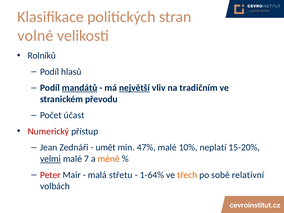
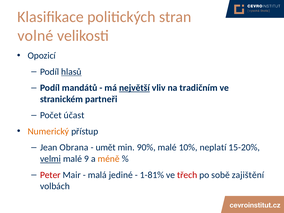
Rolníků: Rolníků -> Opozicí
hlasů underline: none -> present
mandátů underline: present -> none
převodu: převodu -> partneři
Numerický colour: red -> orange
Zednáři: Zednáři -> Obrana
47%: 47% -> 90%
7: 7 -> 9
střetu: střetu -> jediné
1-64%: 1-64% -> 1-81%
třech colour: orange -> red
relativní: relativní -> zajištění
